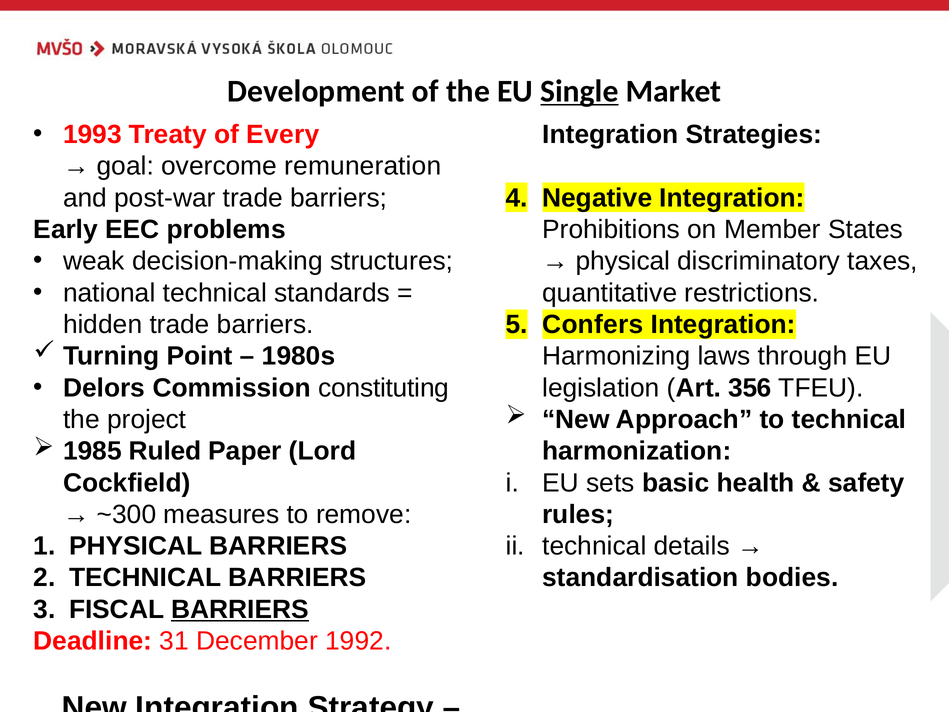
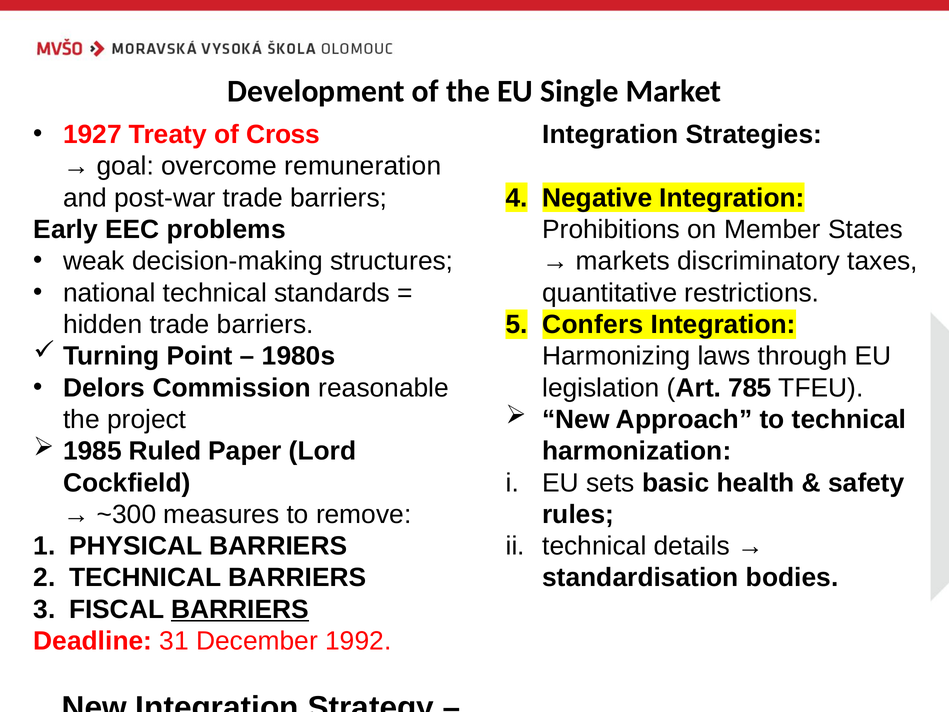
Single underline: present -> none
1993: 1993 -> 1927
Every: Every -> Cross
physical at (623, 261): physical -> markets
constituting: constituting -> reasonable
356: 356 -> 785
